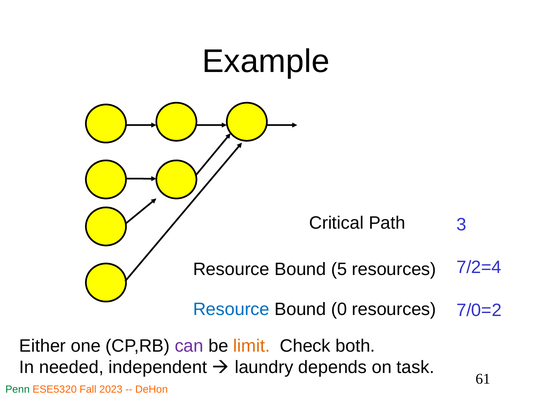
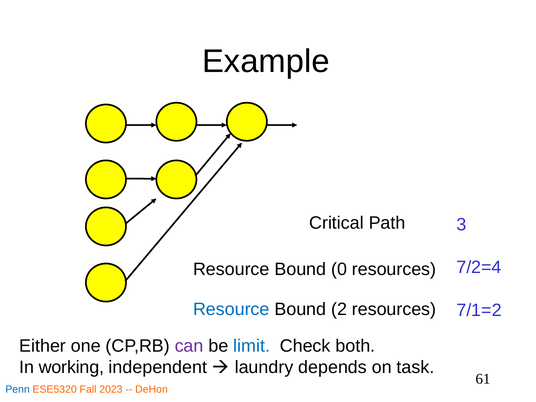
5: 5 -> 0
0: 0 -> 2
7/0=2: 7/0=2 -> 7/1=2
limit colour: orange -> blue
needed: needed -> working
Penn colour: green -> blue
